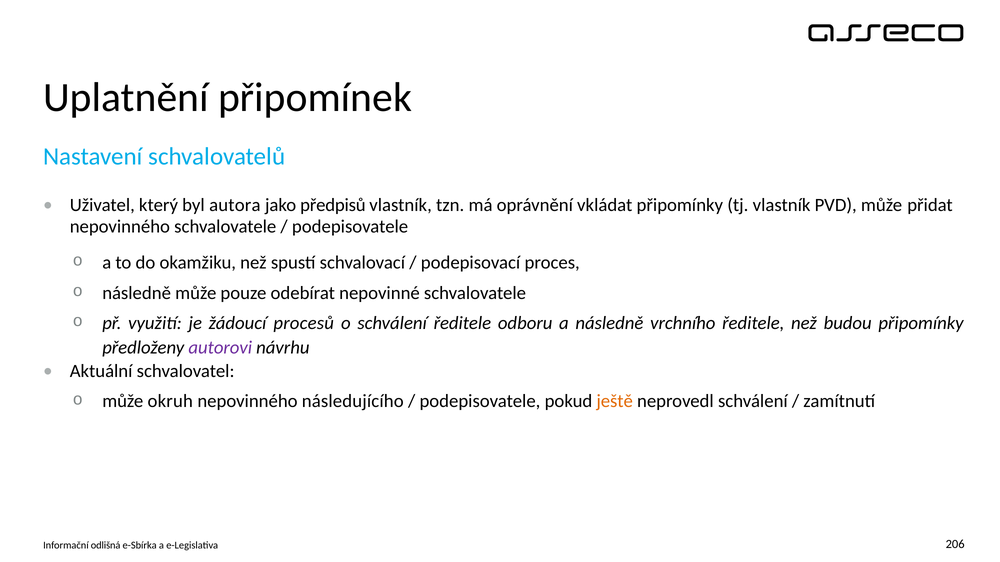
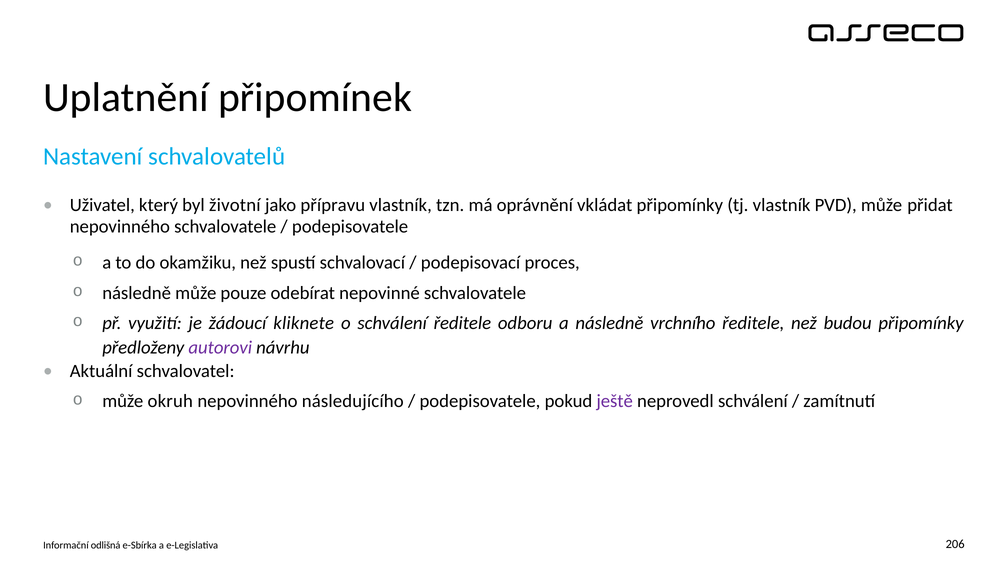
autora: autora -> životní
předpisů: předpisů -> přípravu
procesů: procesů -> kliknete
ještě colour: orange -> purple
